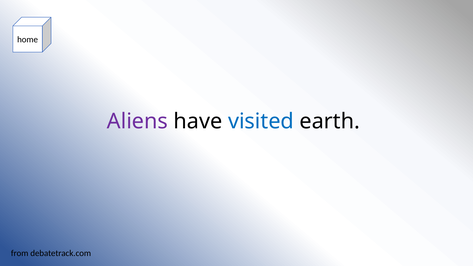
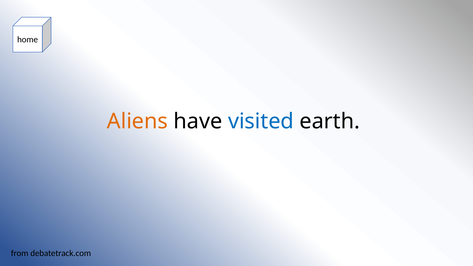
Aliens colour: purple -> orange
